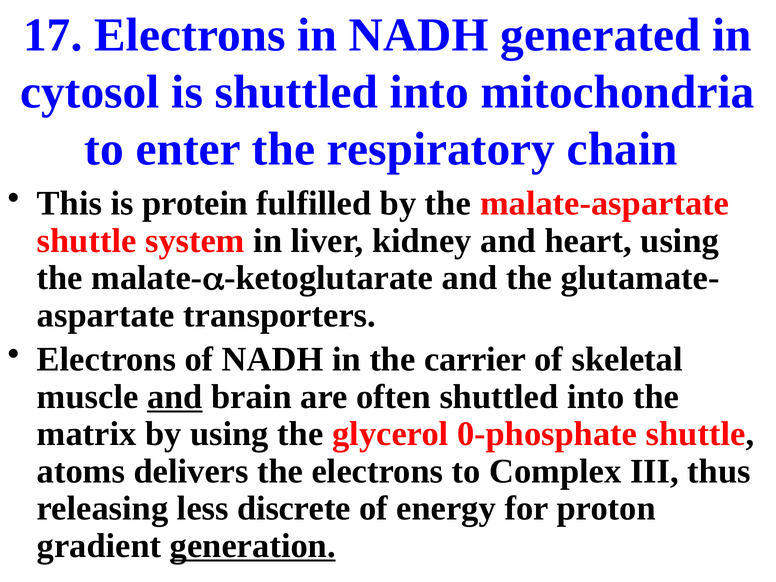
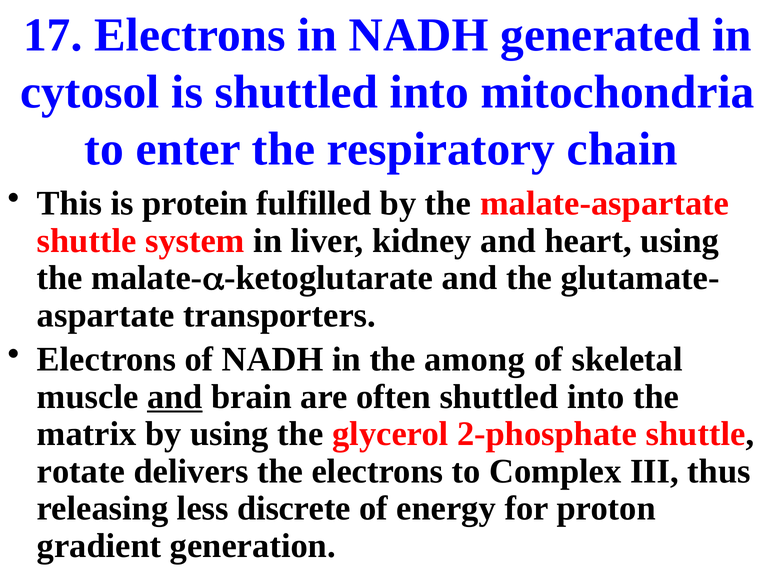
carrier: carrier -> among
0-phosphate: 0-phosphate -> 2-phosphate
atoms: atoms -> rotate
generation underline: present -> none
